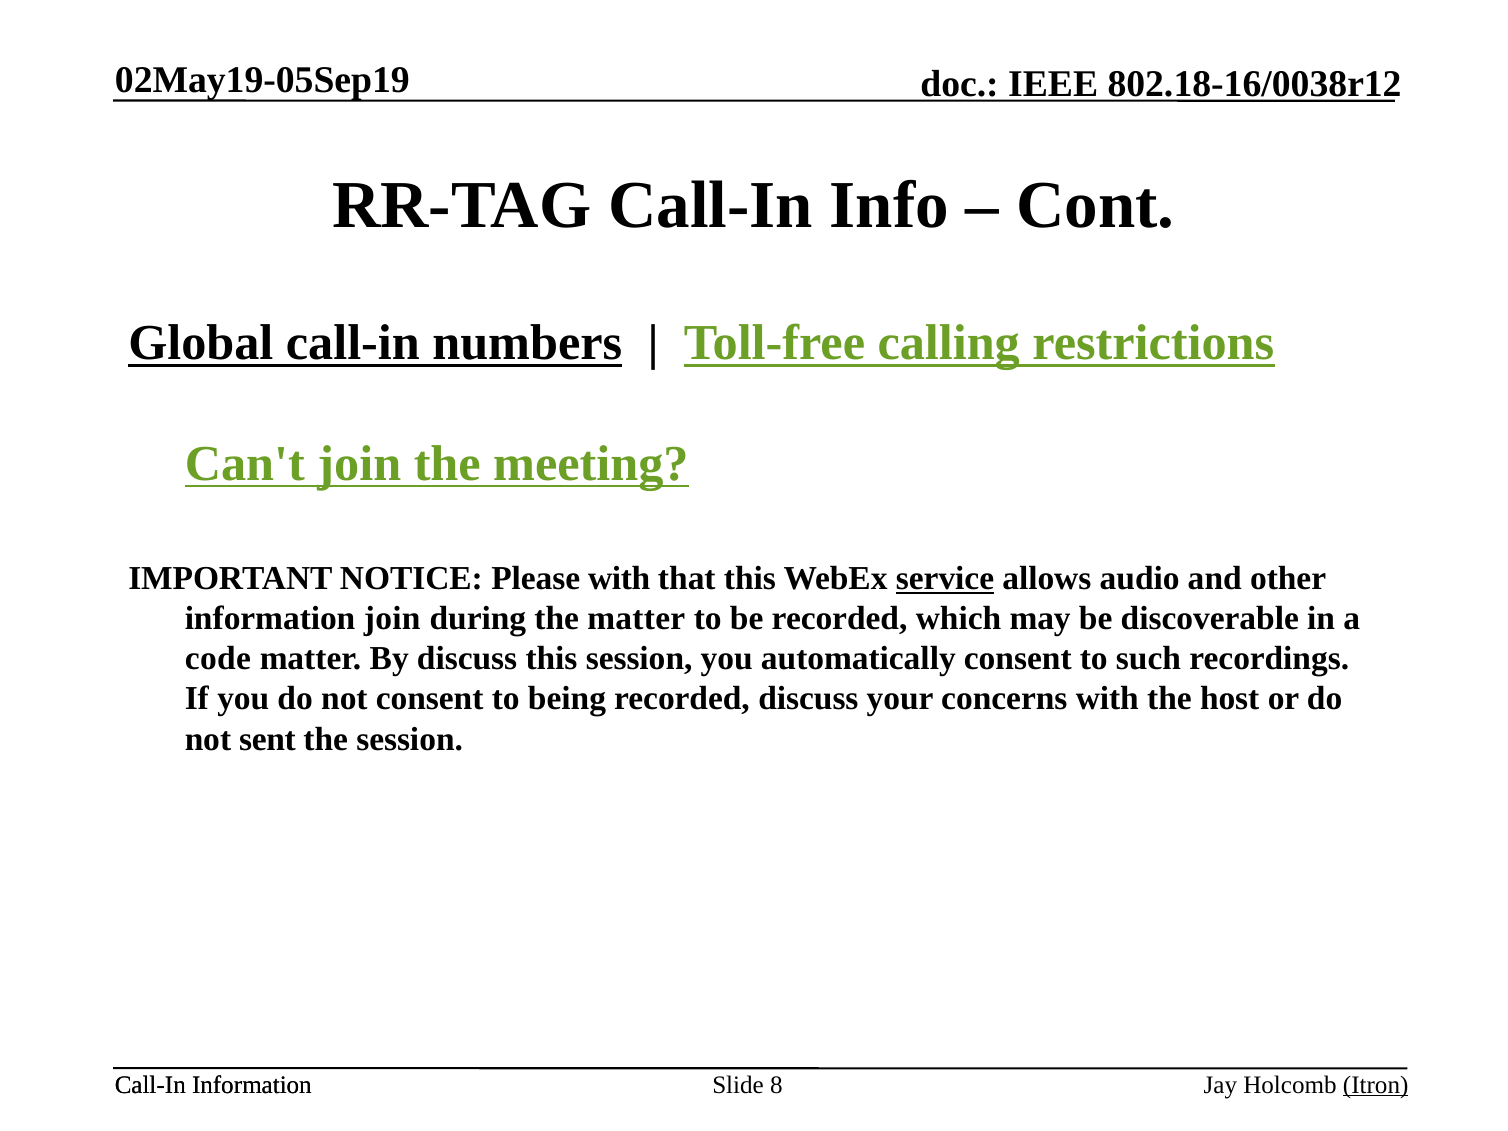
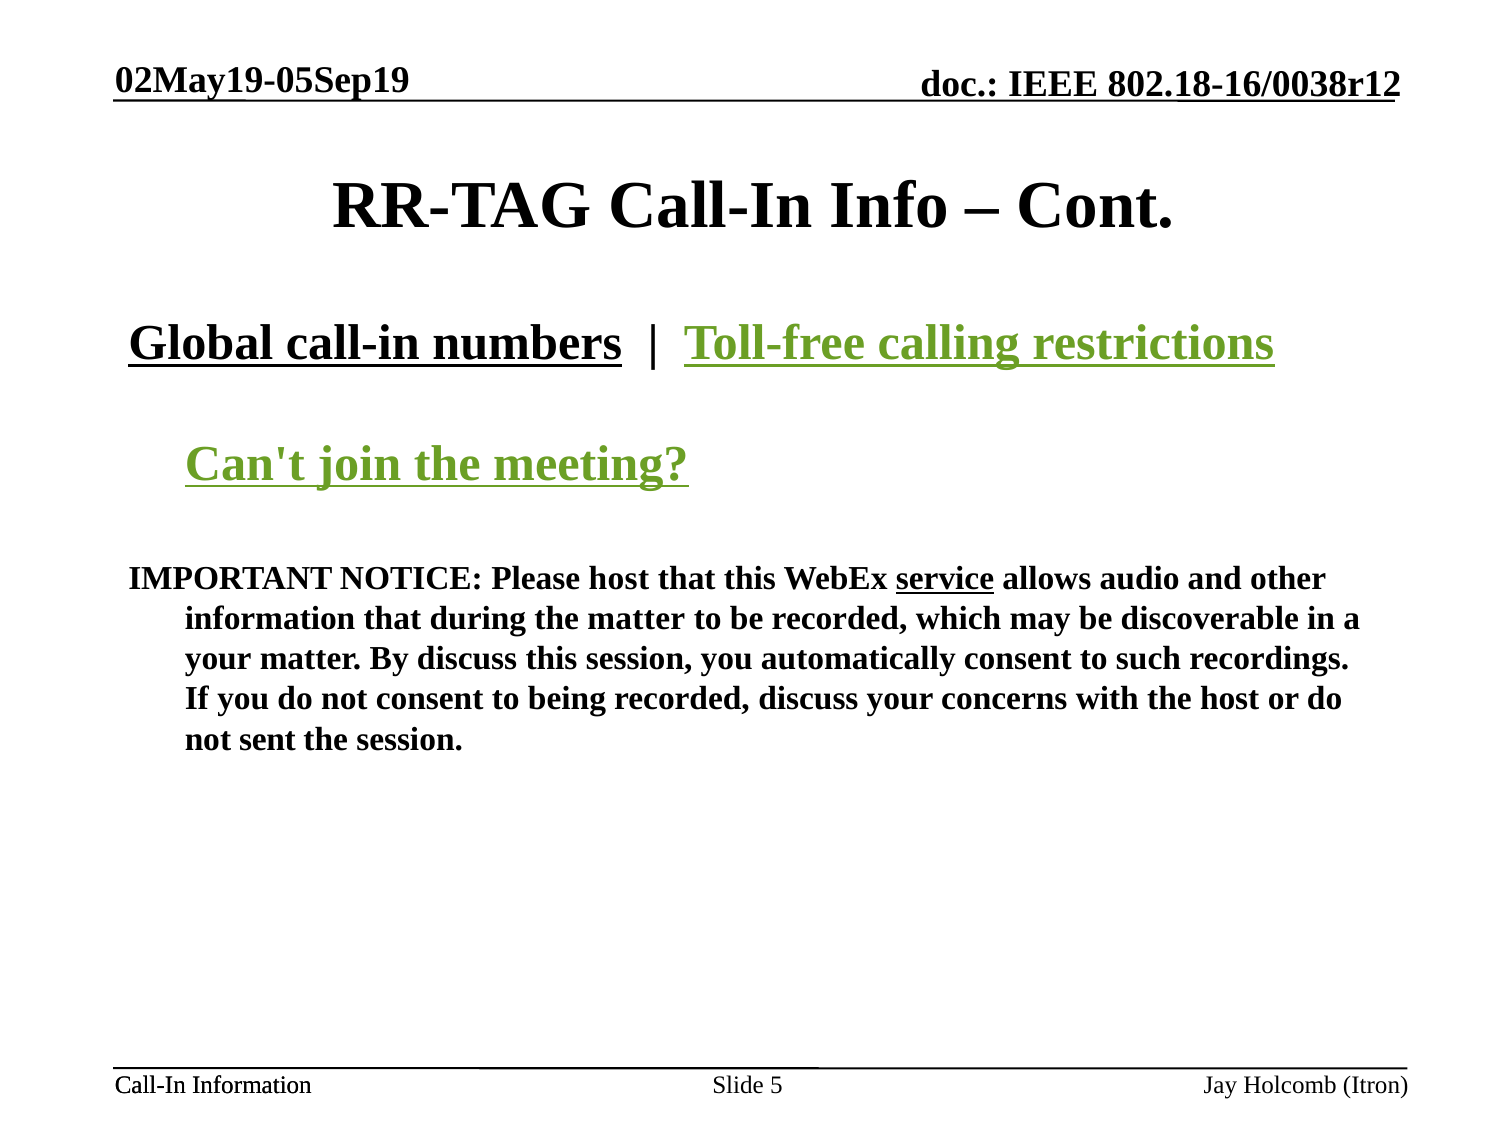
Please with: with -> host
information join: join -> that
code at (218, 659): code -> your
8: 8 -> 5
Itron at (1376, 1085) underline: present -> none
